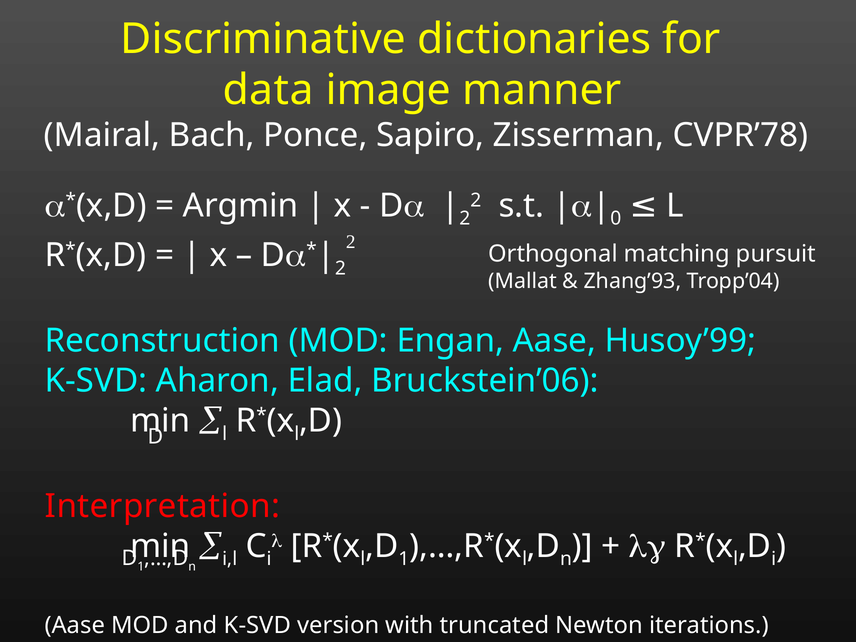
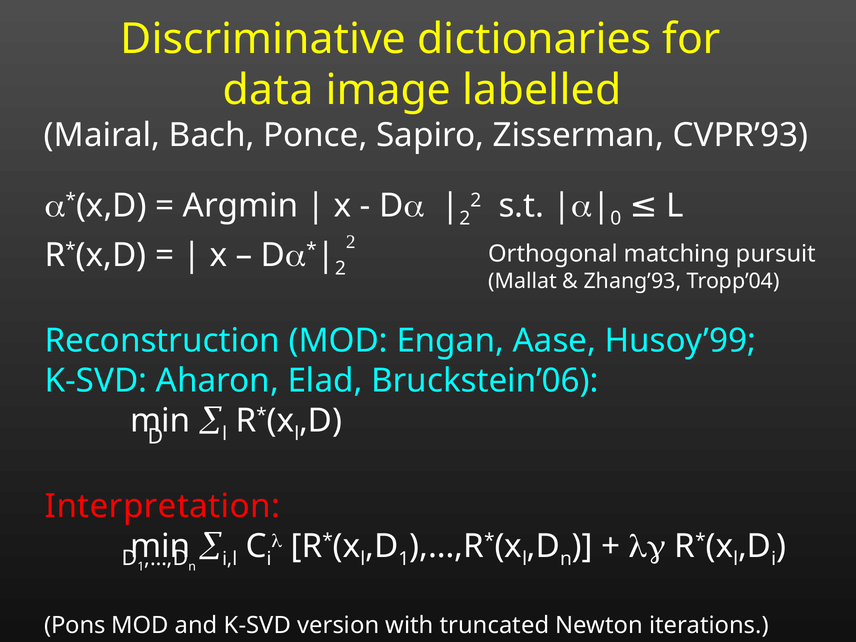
manner: manner -> labelled
CVPR’78: CVPR’78 -> CVPR’93
Aase at (75, 625): Aase -> Pons
